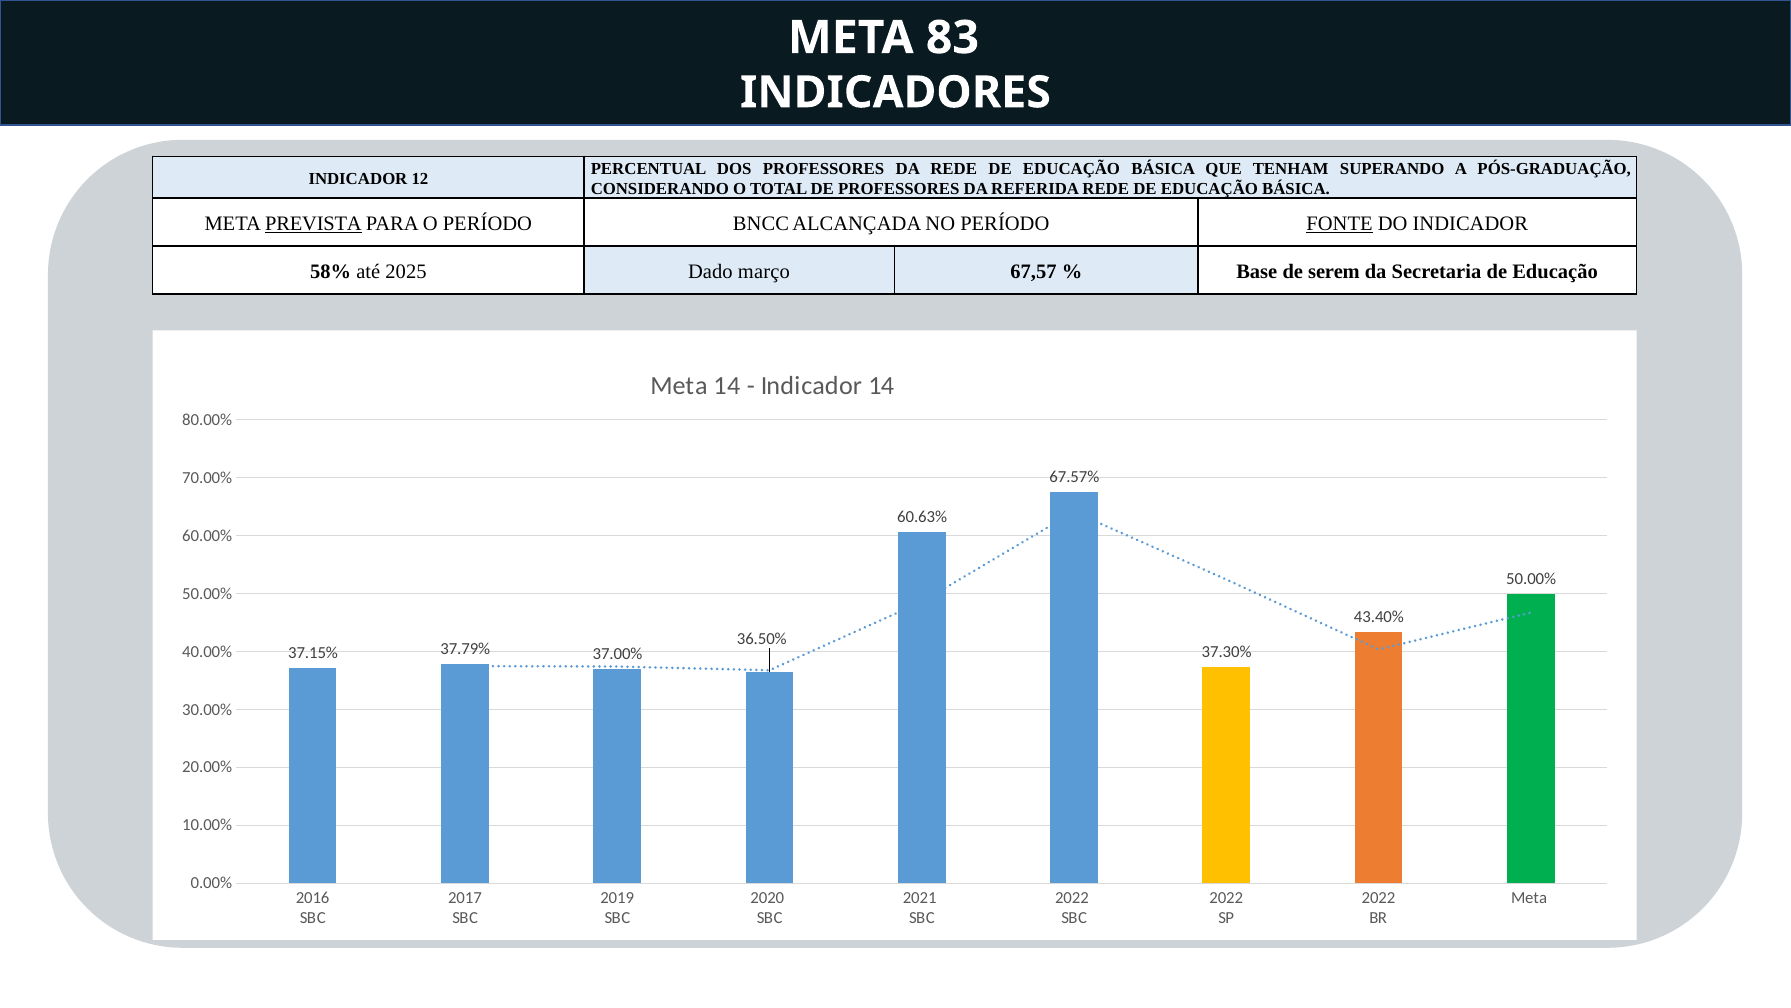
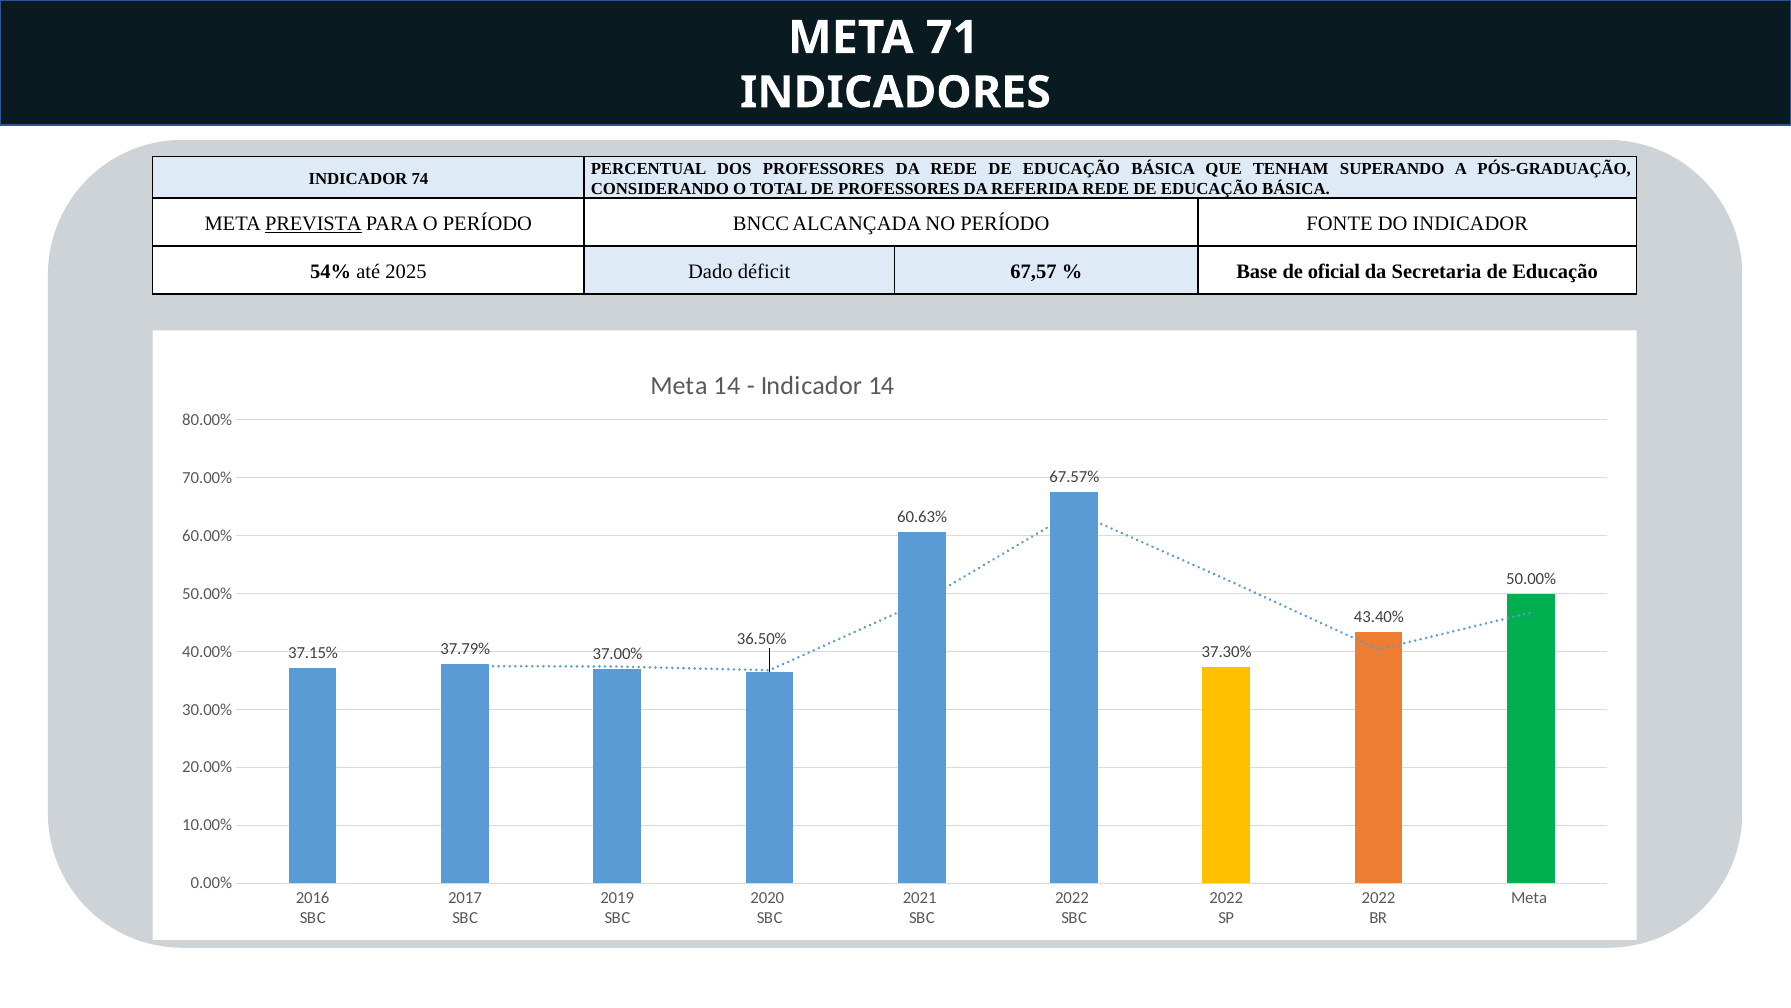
83: 83 -> 71
12: 12 -> 74
FONTE underline: present -> none
58%: 58% -> 54%
março: março -> déficit
serem: serem -> oficial
